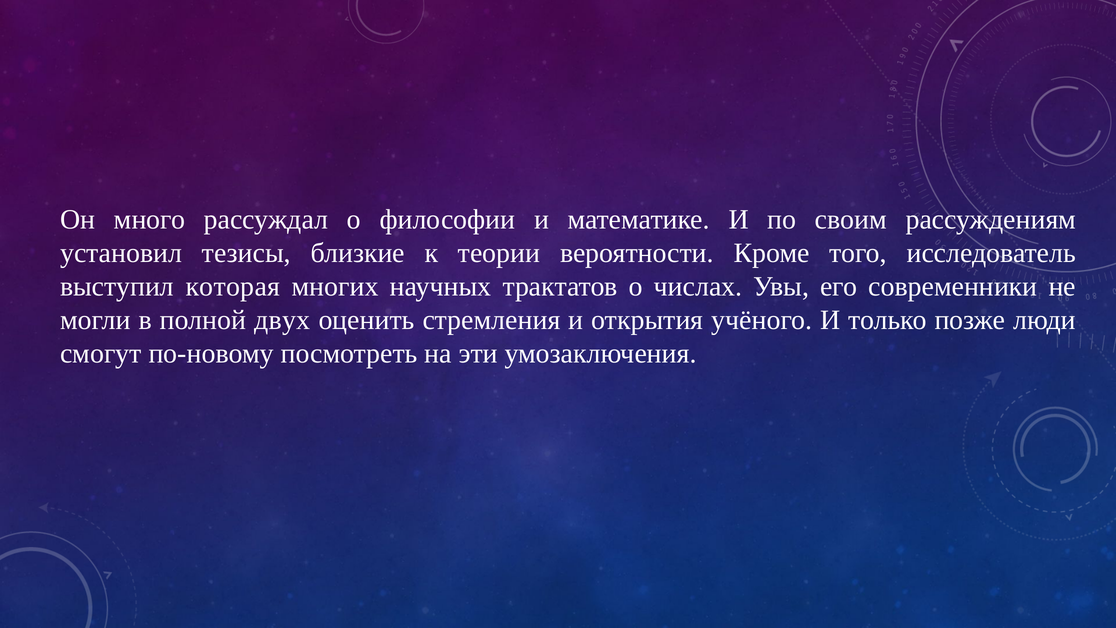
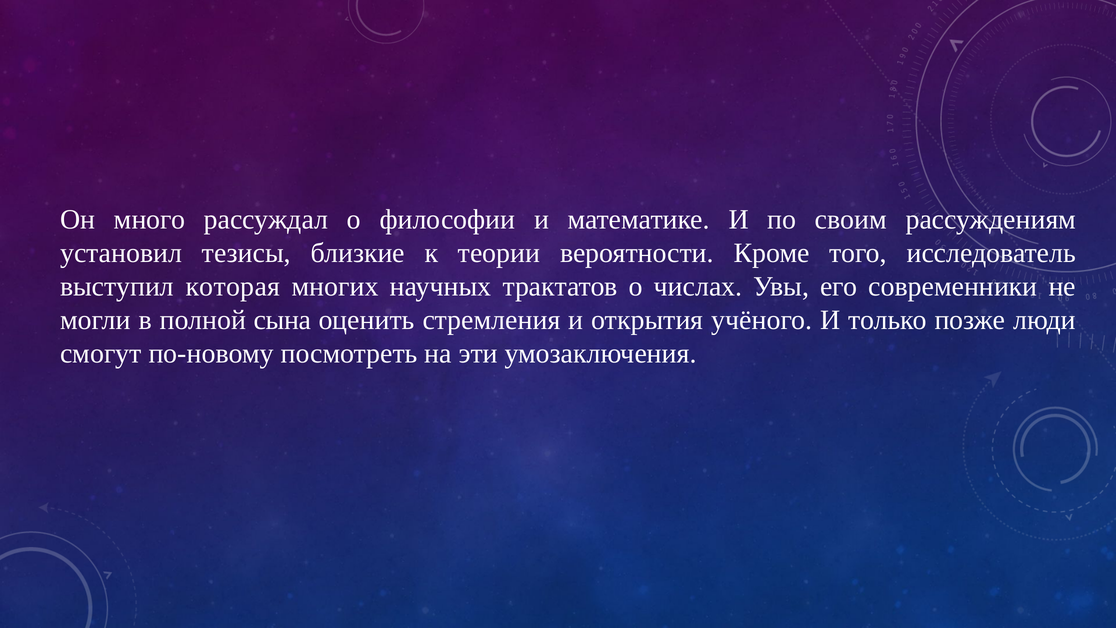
двух: двух -> сына
